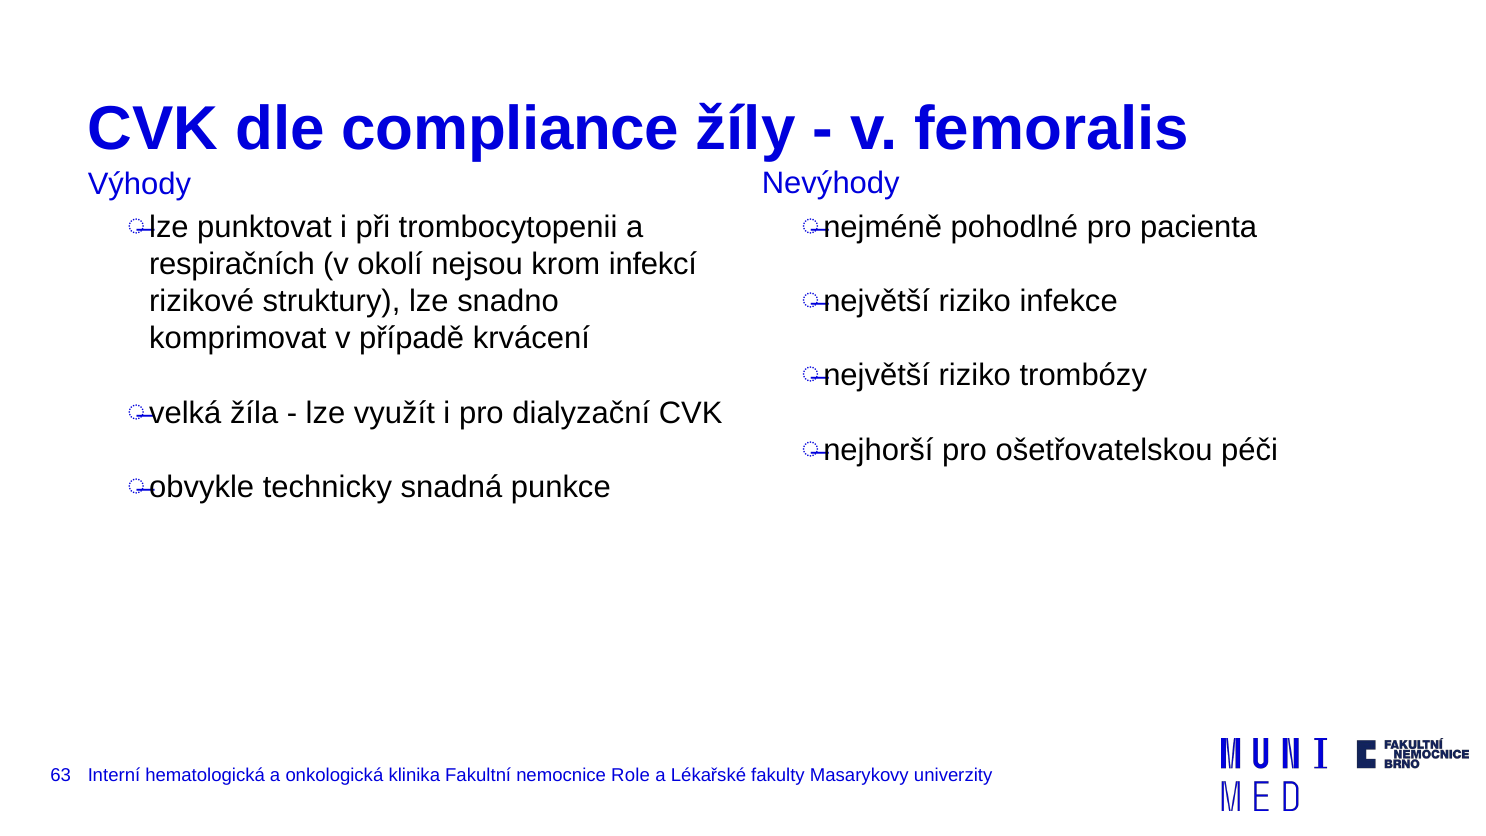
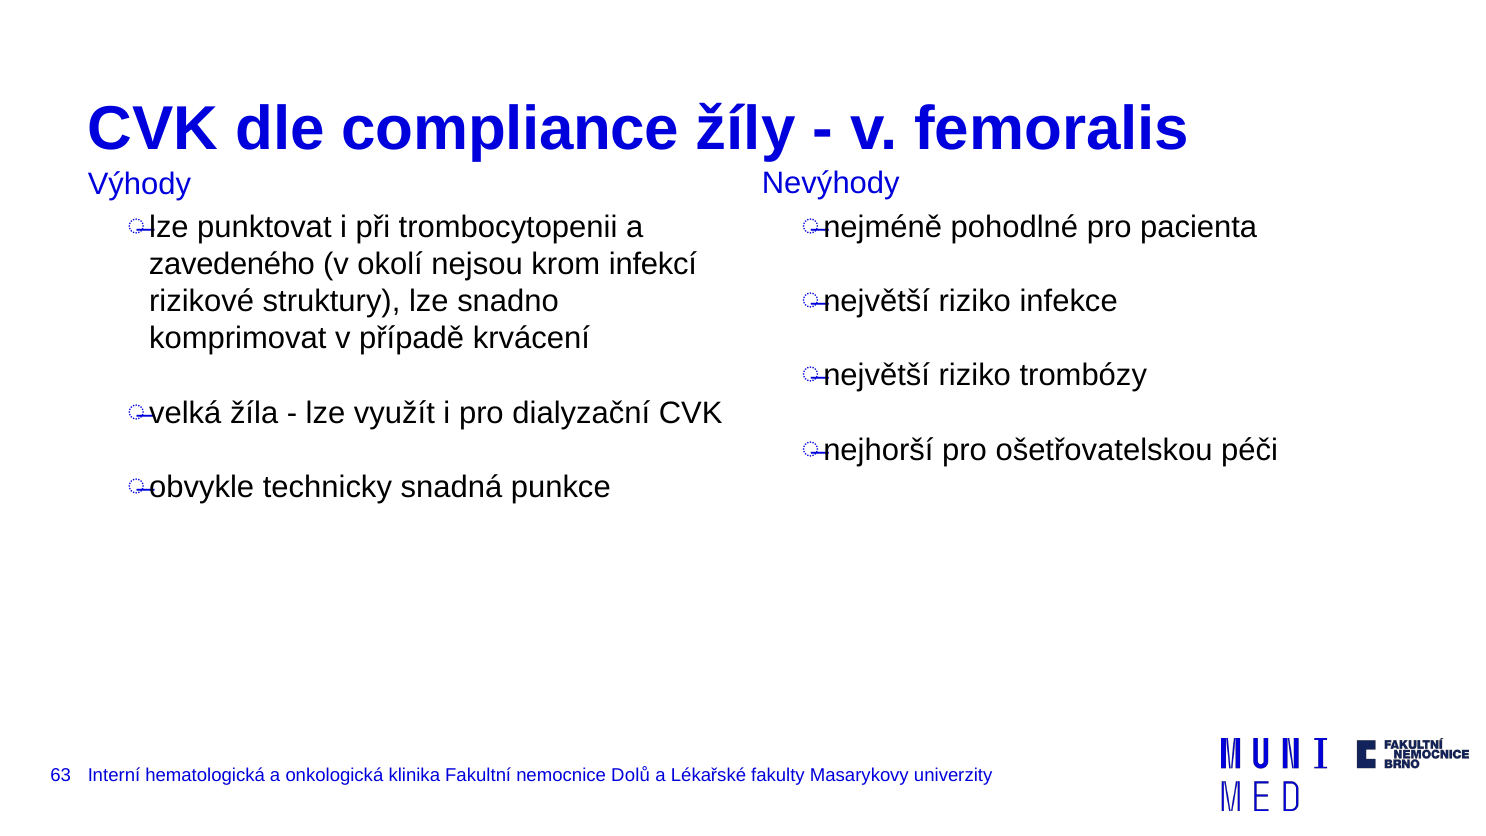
respiračních: respiračních -> zavedeného
Role: Role -> Dolů
